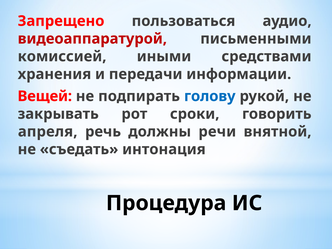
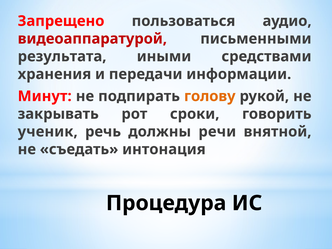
комиссией: комиссией -> результата
Вещей: Вещей -> Минут
голову colour: blue -> orange
апреля: апреля -> ученик
